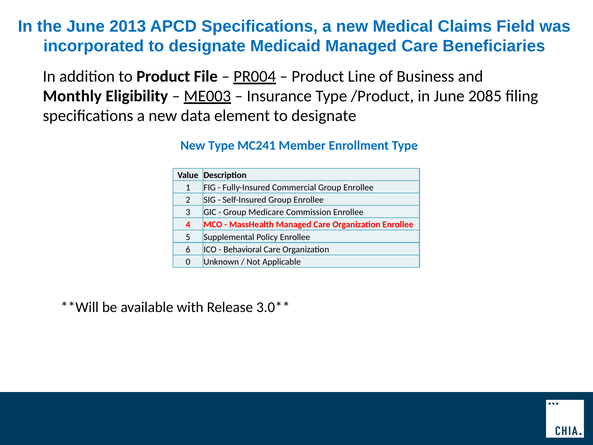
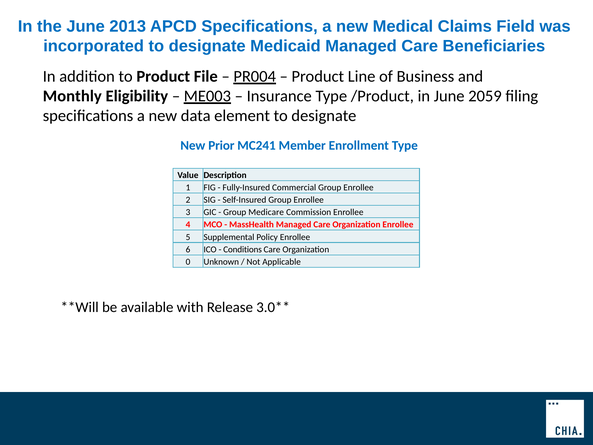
2085: 2085 -> 2059
New Type: Type -> Prior
Behavioral: Behavioral -> Conditions
